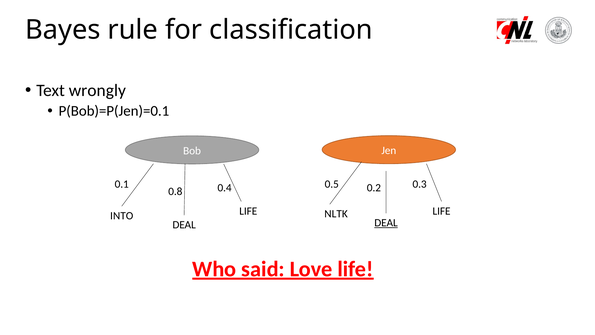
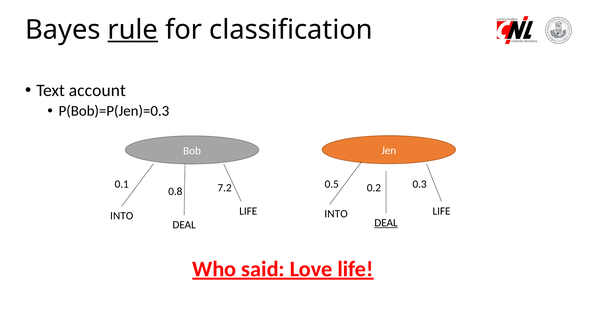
rule underline: none -> present
wrongly: wrongly -> account
P(Bob)=P(Jen)=0.1: P(Bob)=P(Jen)=0.1 -> P(Bob)=P(Jen)=0.3
0.4: 0.4 -> 7.2
NLTK at (336, 214): NLTK -> INTO
